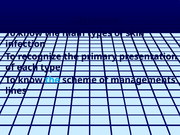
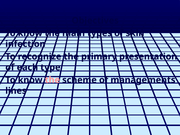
the at (52, 80) colour: light blue -> pink
